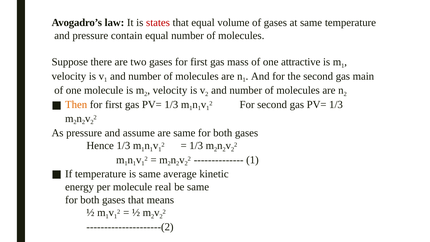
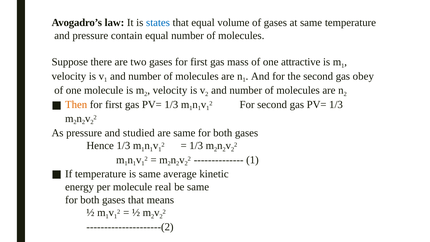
states colour: red -> blue
main: main -> obey
assume: assume -> studied
